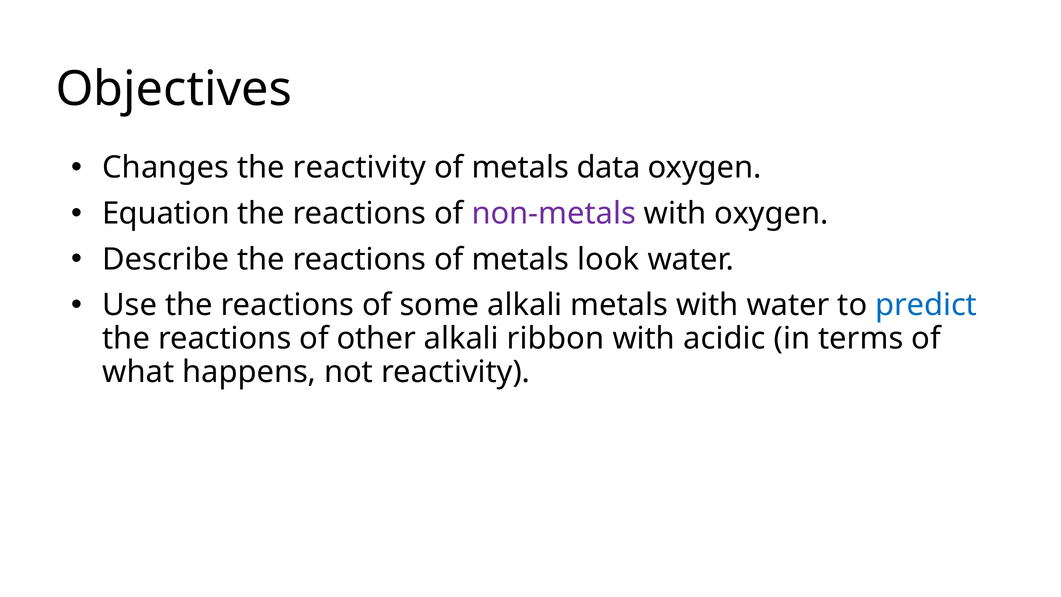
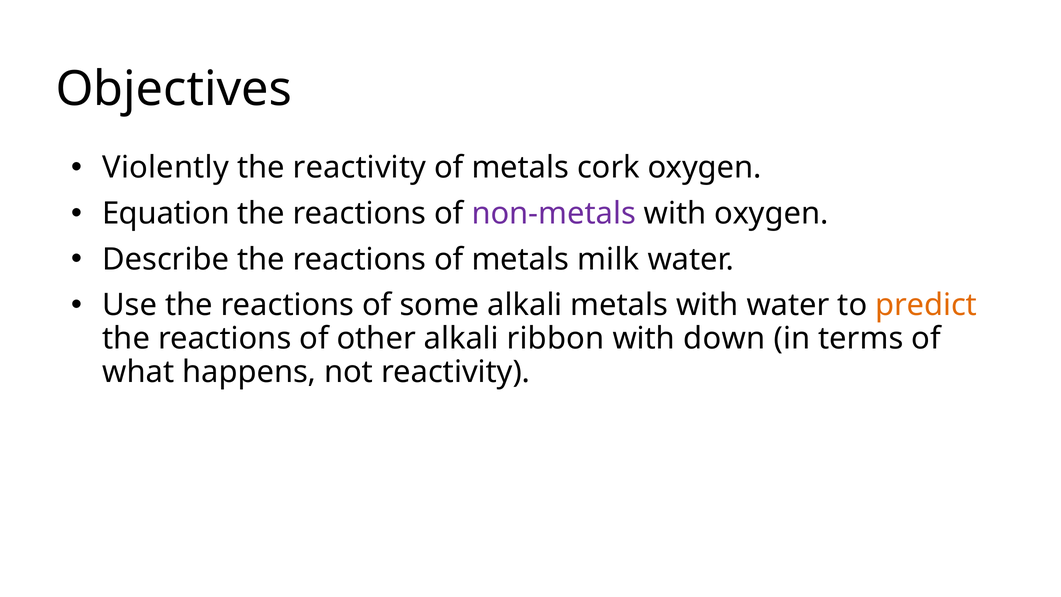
Changes: Changes -> Violently
data: data -> cork
look: look -> milk
predict colour: blue -> orange
acidic: acidic -> down
